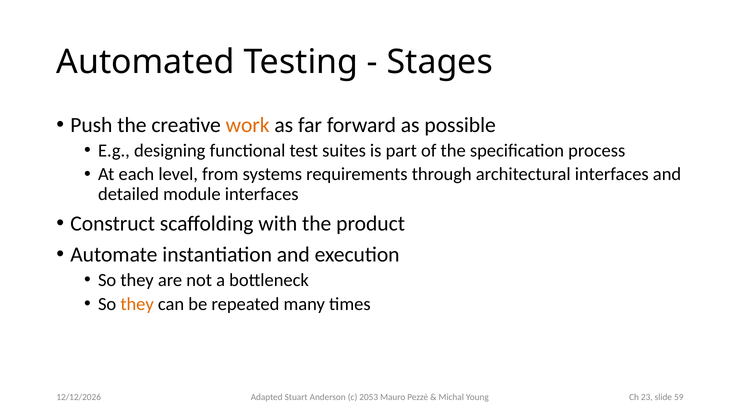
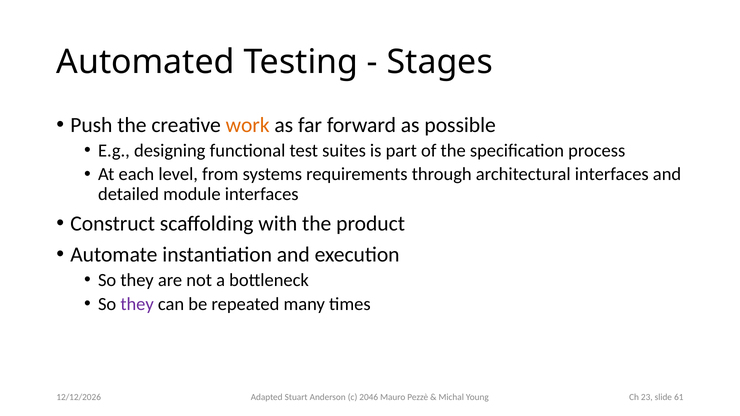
they at (137, 304) colour: orange -> purple
2053: 2053 -> 2046
59: 59 -> 61
